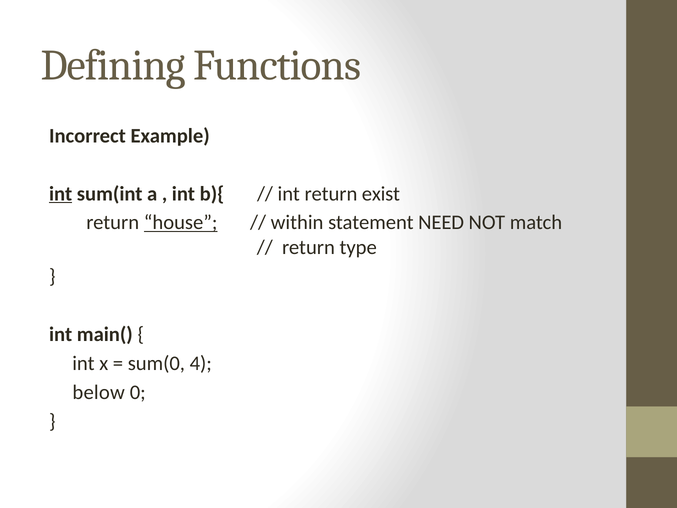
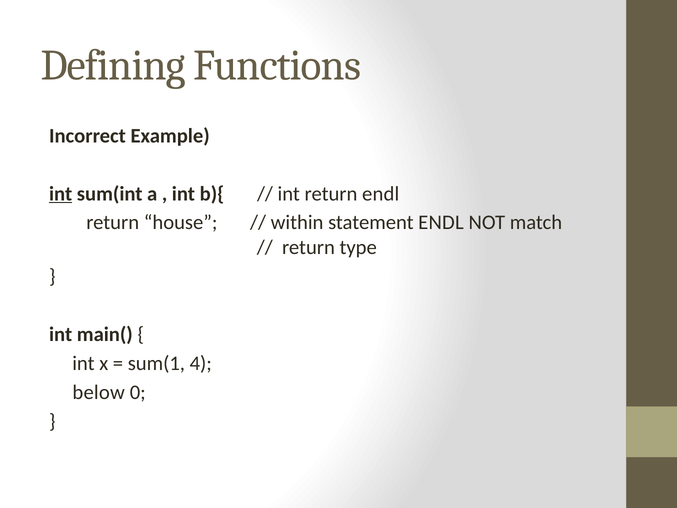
return exist: exist -> endl
house underline: present -> none
statement NEED: NEED -> ENDL
sum(0: sum(0 -> sum(1
